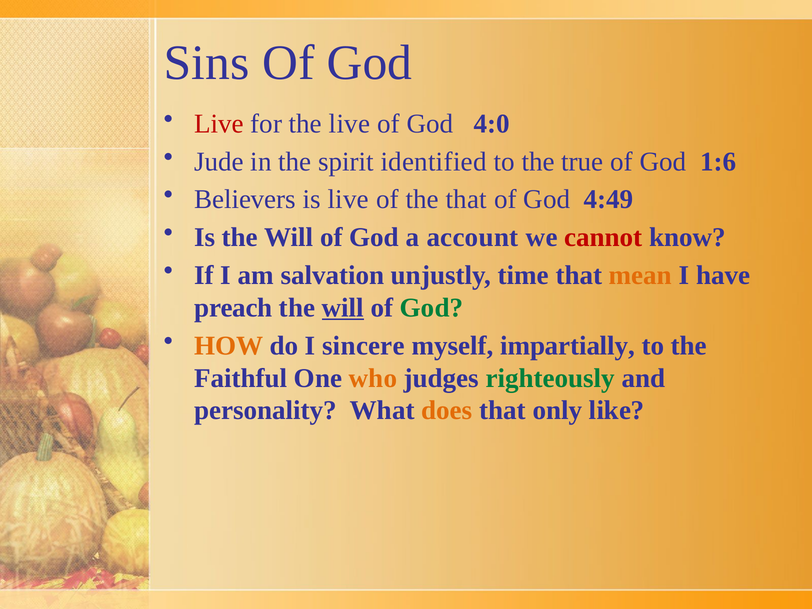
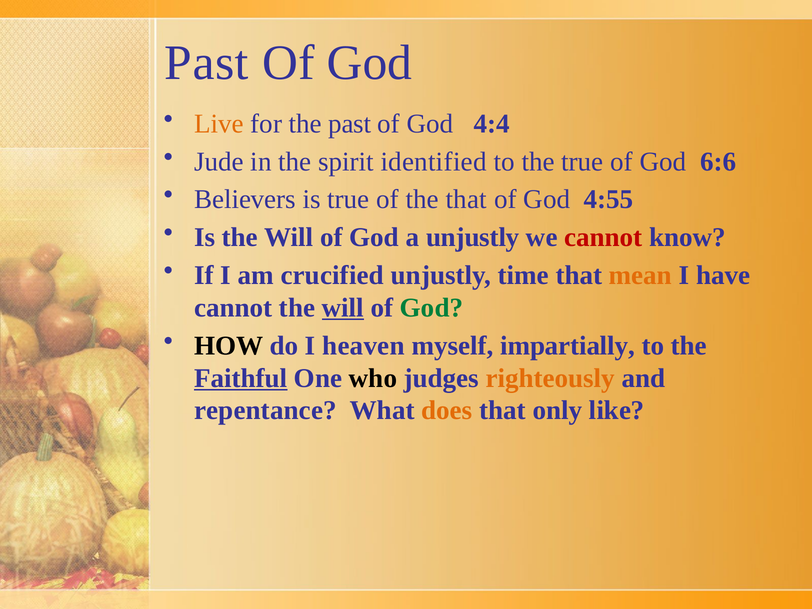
Sins at (207, 63): Sins -> Past
Live at (219, 124) colour: red -> orange
the live: live -> past
4:0: 4:0 -> 4:4
1:6: 1:6 -> 6:6
is live: live -> true
4:49: 4:49 -> 4:55
a account: account -> unjustly
salvation: salvation -> crucified
preach at (233, 308): preach -> cannot
HOW colour: orange -> black
sincere: sincere -> heaven
Faithful underline: none -> present
who colour: orange -> black
righteously colour: green -> orange
personality: personality -> repentance
